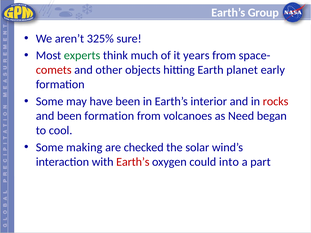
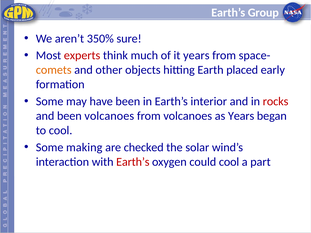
325%: 325% -> 350%
experts colour: green -> red
comets colour: red -> orange
planet: planet -> placed
been formation: formation -> volcanoes
as Need: Need -> Years
could into: into -> cool
